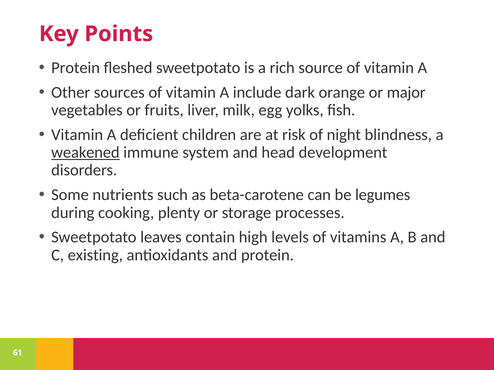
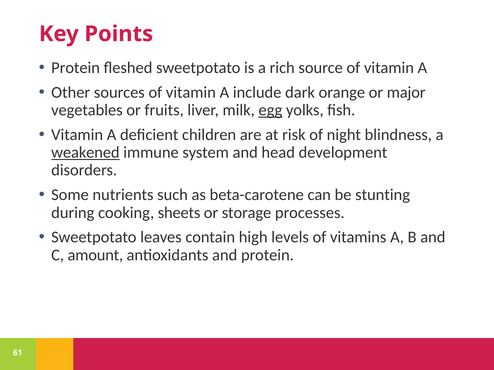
egg underline: none -> present
legumes: legumes -> stunting
plenty: plenty -> sheets
existing: existing -> amount
